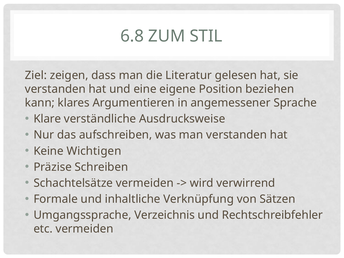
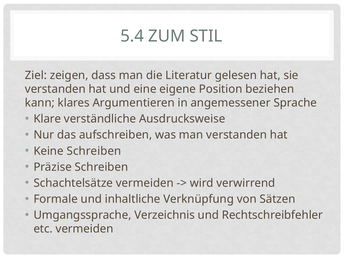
6.8: 6.8 -> 5.4
Keine Wichtigen: Wichtigen -> Schreiben
